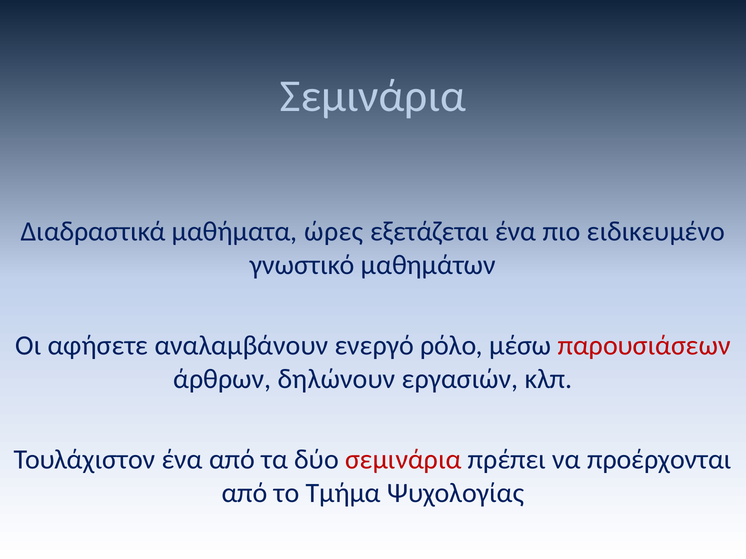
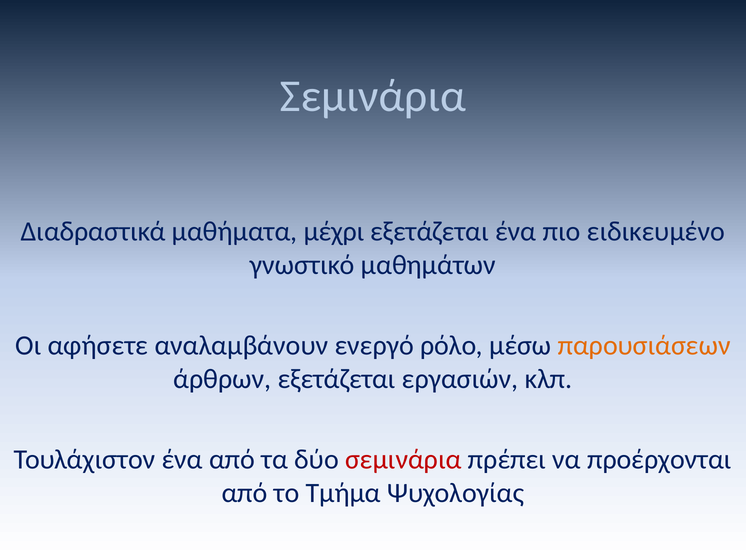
ώρες: ώρες -> μέχρι
παρουσιάσεων colour: red -> orange
άρθρων δηλώνουν: δηλώνουν -> εξετάζεται
